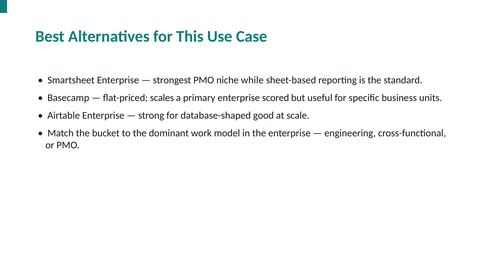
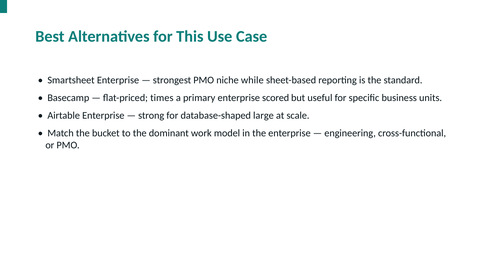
scales: scales -> times
good: good -> large
